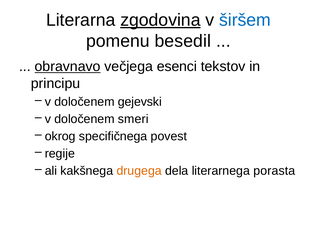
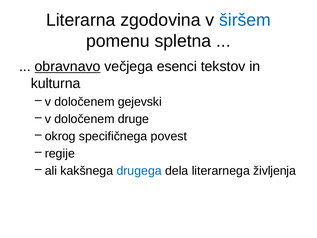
zgodovina underline: present -> none
besedil: besedil -> spletna
principu: principu -> kulturna
smeri: smeri -> druge
drugega colour: orange -> blue
porasta: porasta -> življenja
